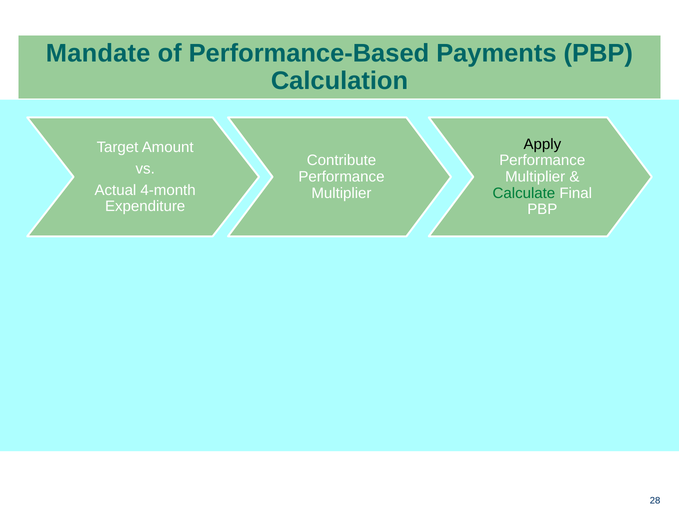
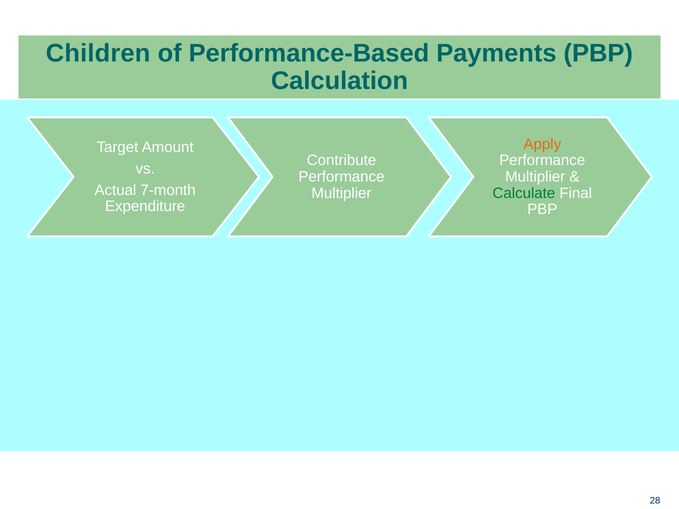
Mandate: Mandate -> Children
Apply colour: black -> orange
4-month: 4-month -> 7-month
